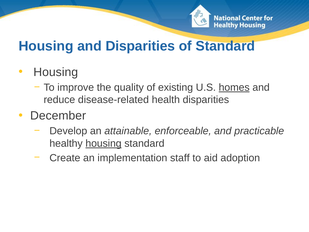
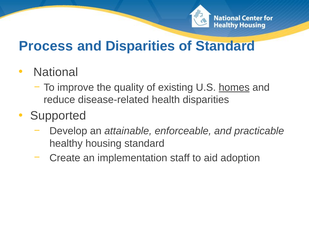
Housing at (46, 46): Housing -> Process
Housing at (56, 72): Housing -> National
December: December -> Supported
housing at (104, 143) underline: present -> none
